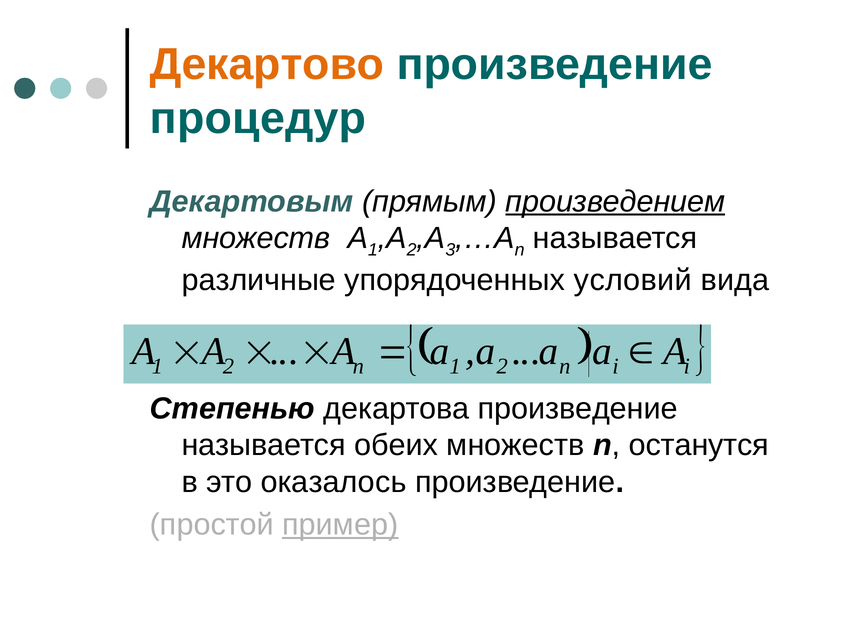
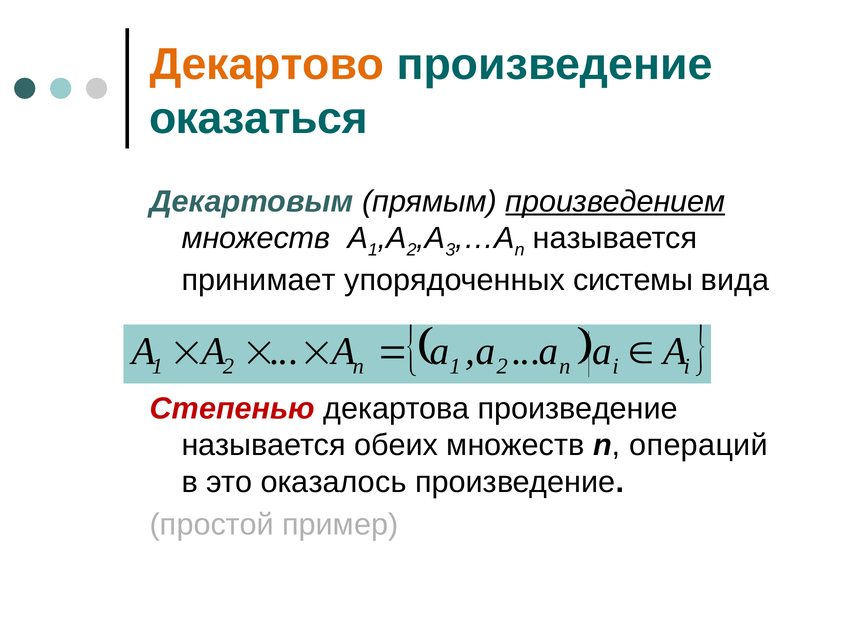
процедур: процедур -> оказаться
различные: различные -> принимает
условий: условий -> системы
Степенью colour: black -> red
останутся: останутся -> операций
пример underline: present -> none
